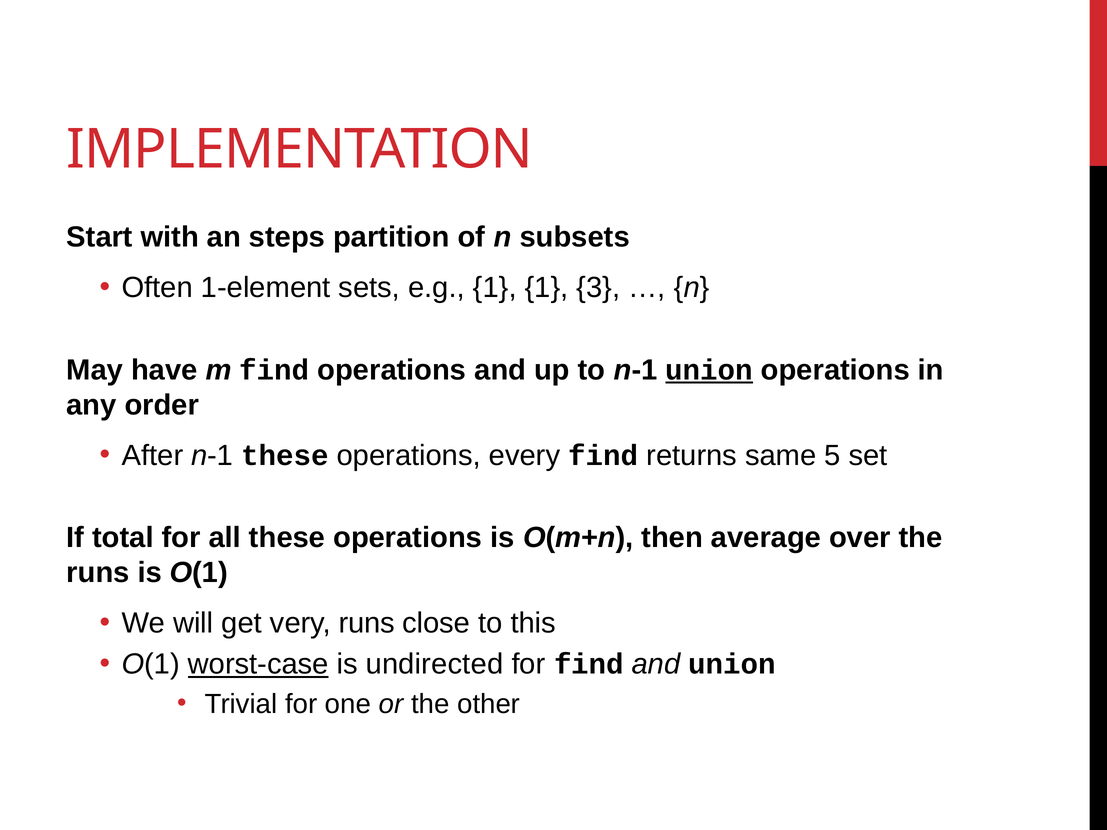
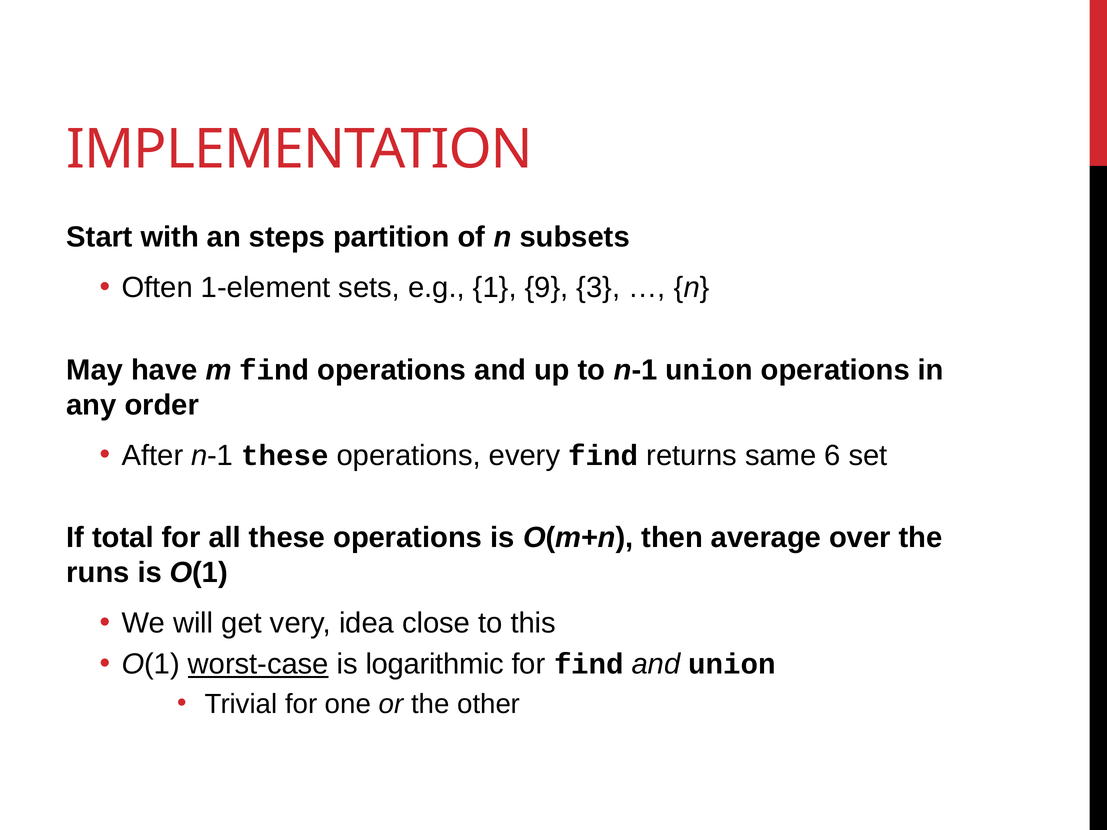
1 1: 1 -> 9
union at (709, 370) underline: present -> none
5: 5 -> 6
very runs: runs -> idea
undirected: undirected -> logarithmic
